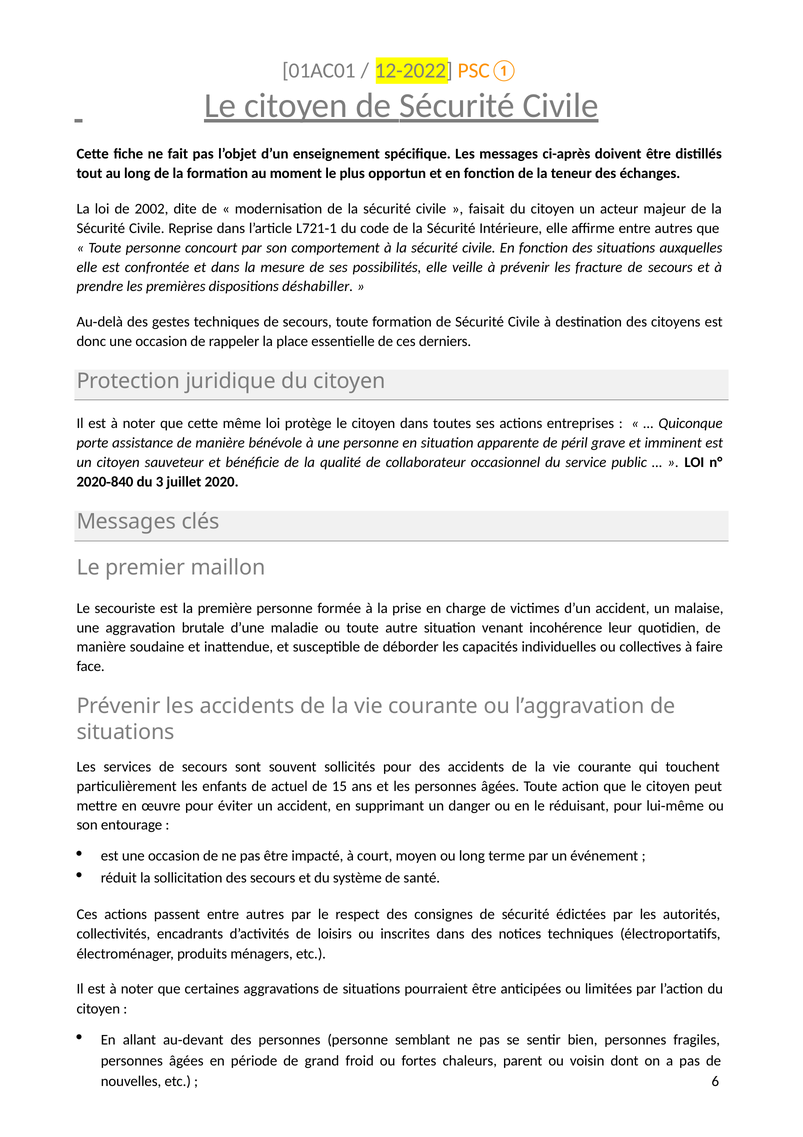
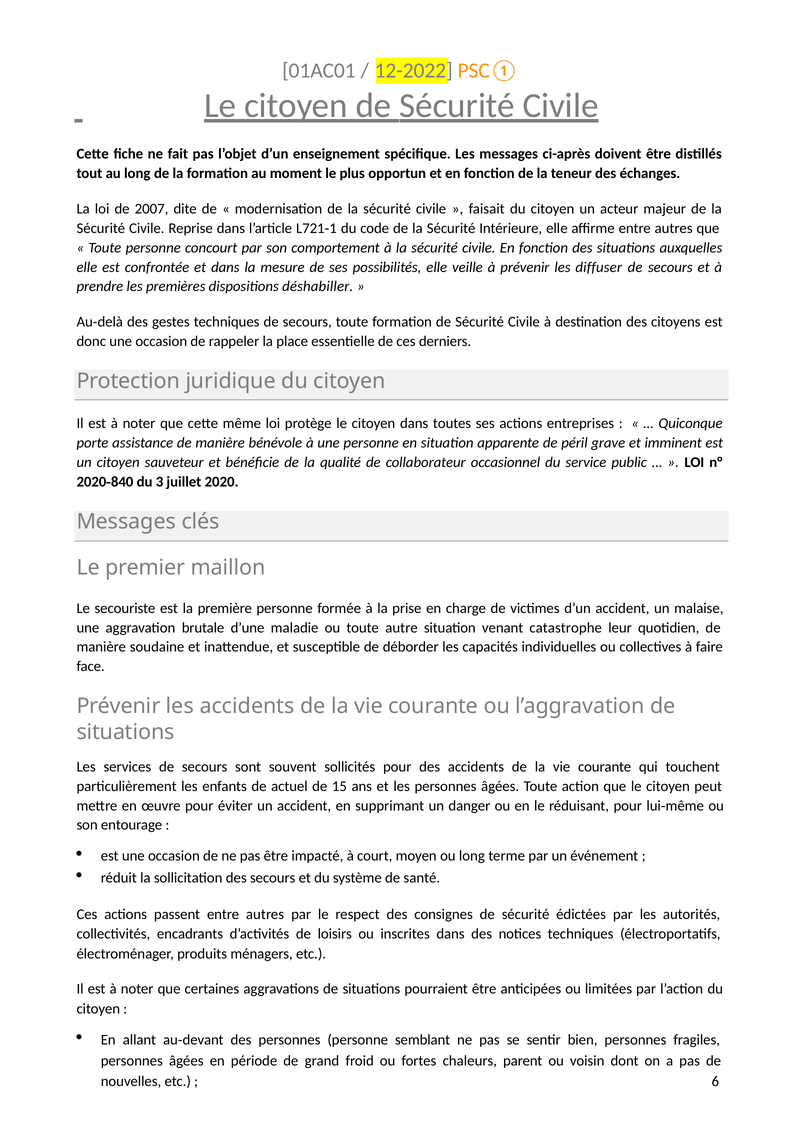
2002: 2002 -> 2007
fracture: fracture -> diffuser
incohérence: incohérence -> catastrophe
